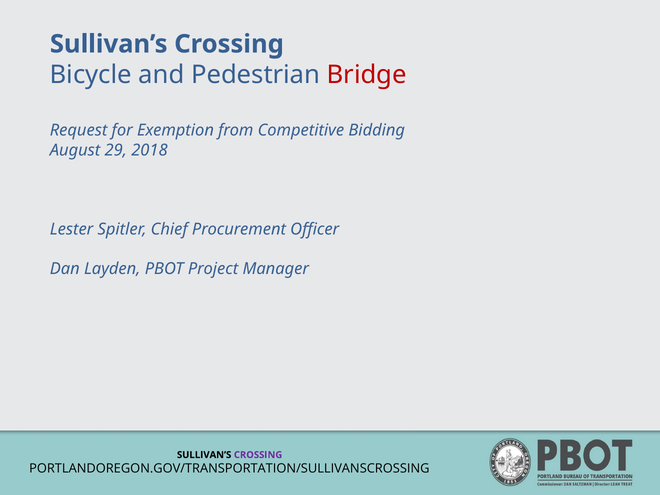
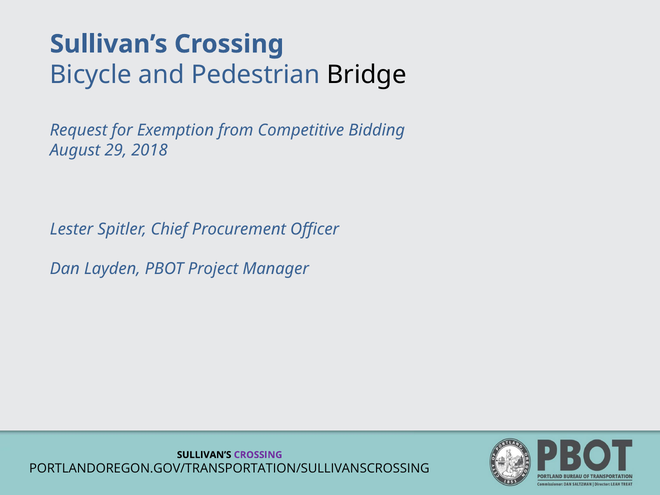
Bridge colour: red -> black
